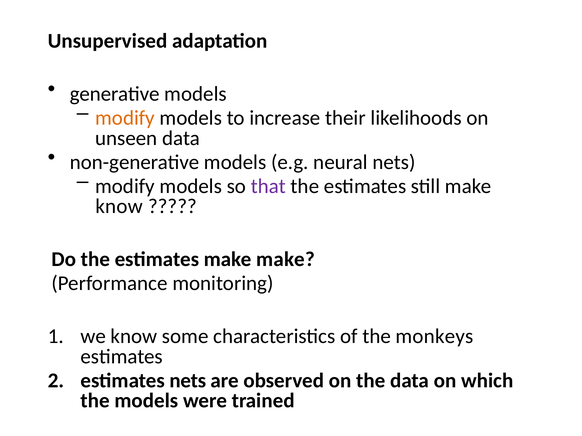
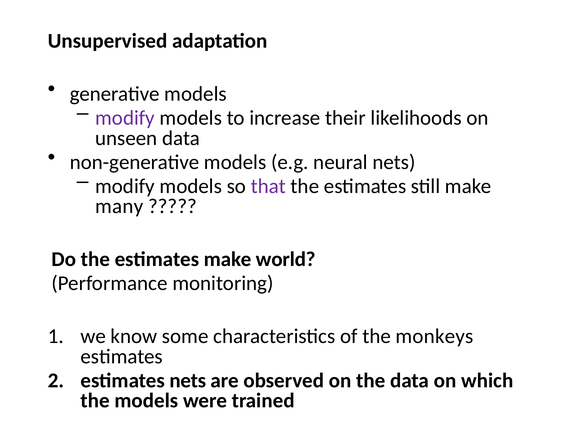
modify at (125, 118) colour: orange -> purple
know at (119, 206): know -> many
make make: make -> world
